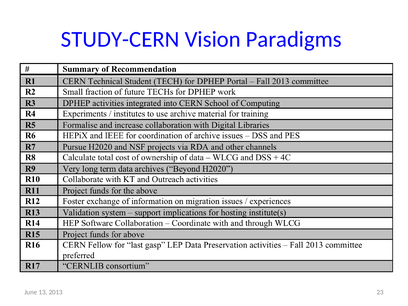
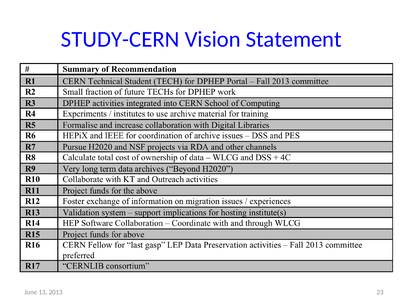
Paradigms: Paradigms -> Statement
